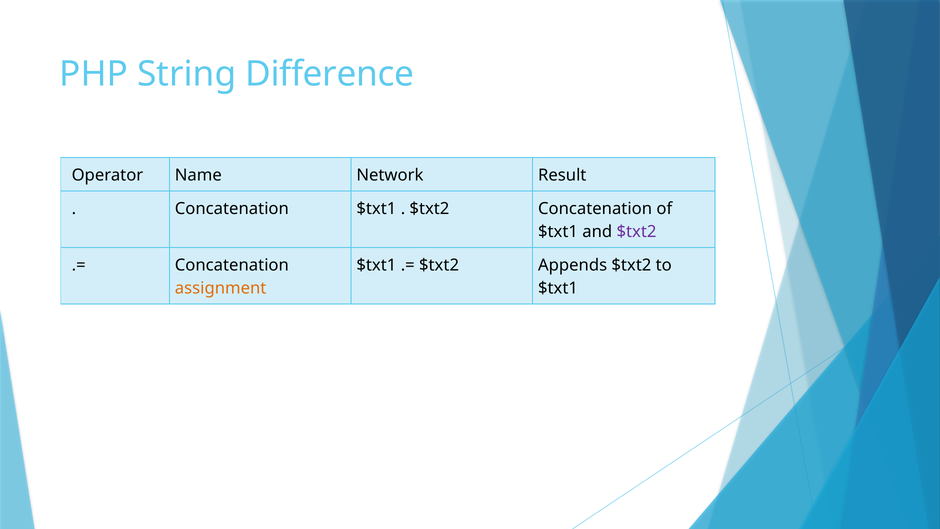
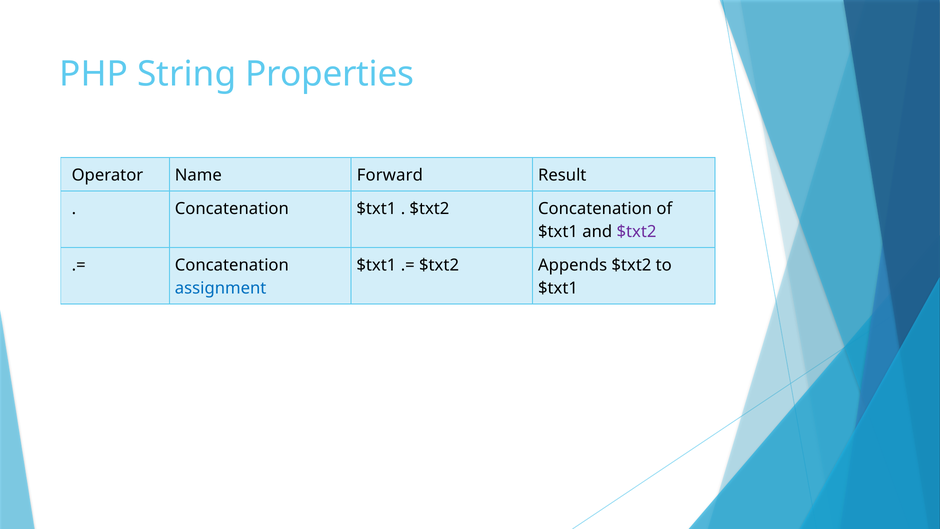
Difference: Difference -> Properties
Network: Network -> Forward
assignment colour: orange -> blue
